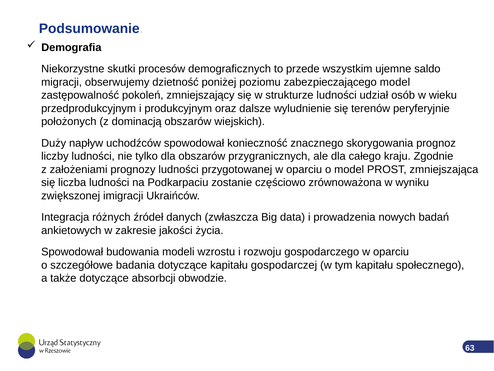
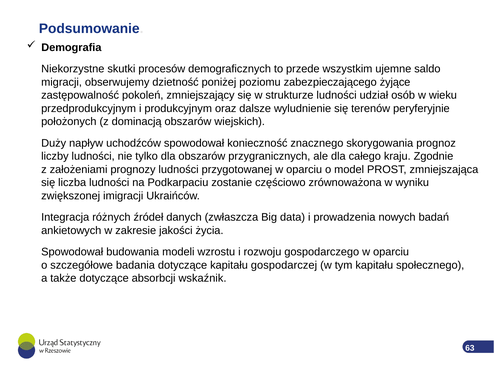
zabezpieczającego model: model -> żyjące
obwodzie: obwodzie -> wskaźnik
